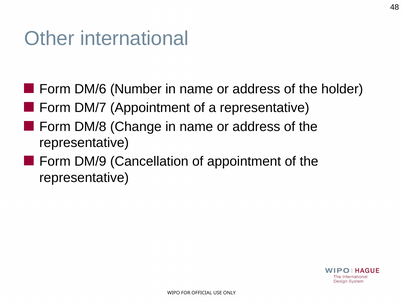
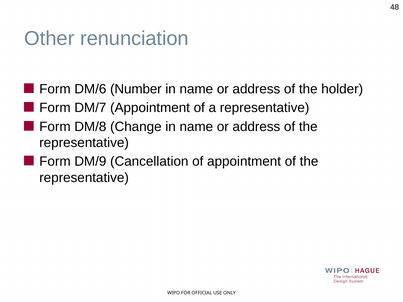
international: international -> renunciation
